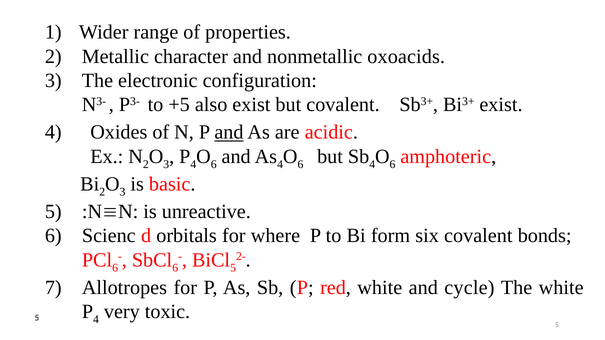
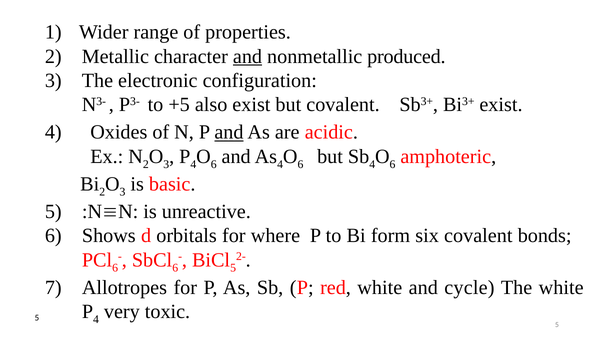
and at (248, 56) underline: none -> present
oxoacids: oxoacids -> produced
Scienc: Scienc -> Shows
